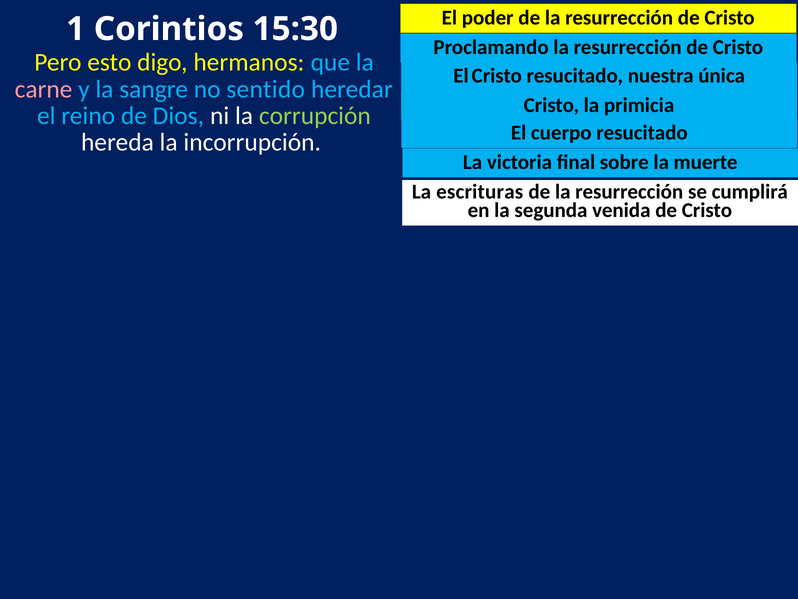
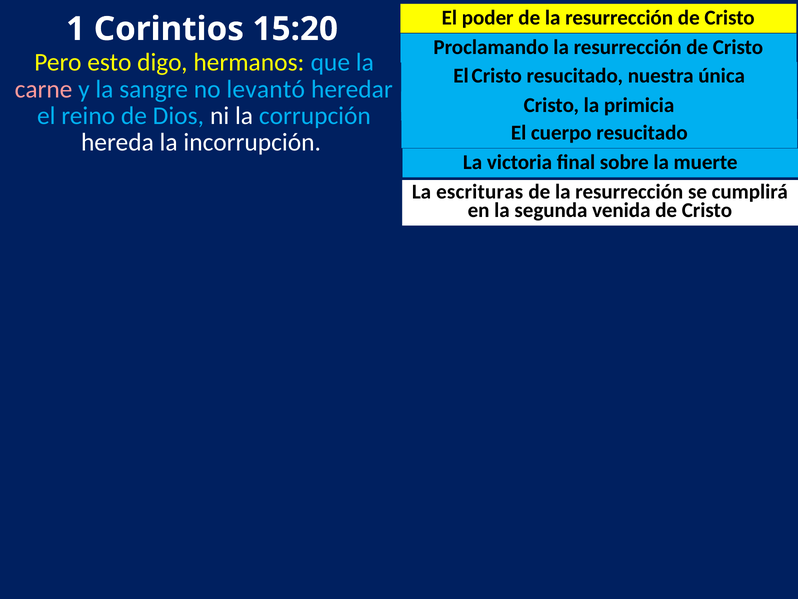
15:30: 15:30 -> 15:20
sentido: sentido -> levantó
corrupción colour: light green -> light blue
